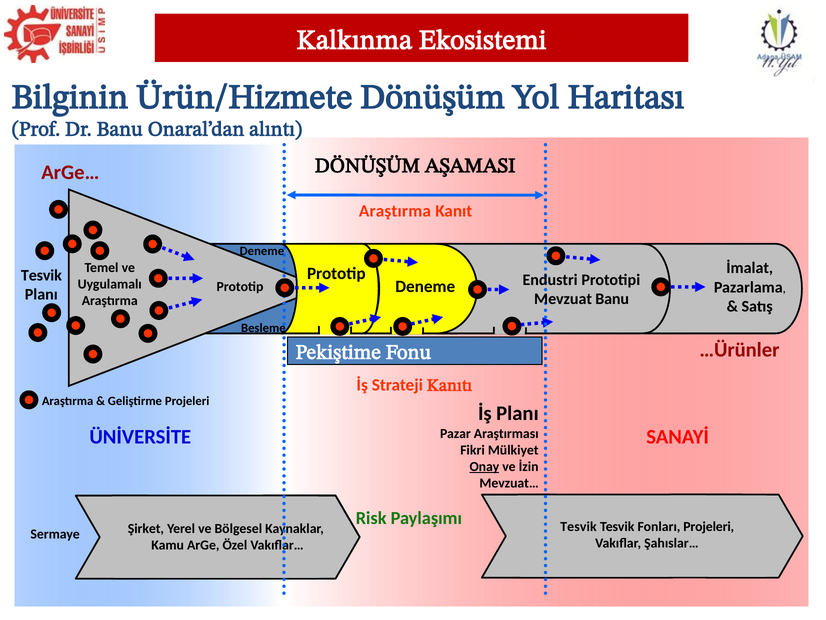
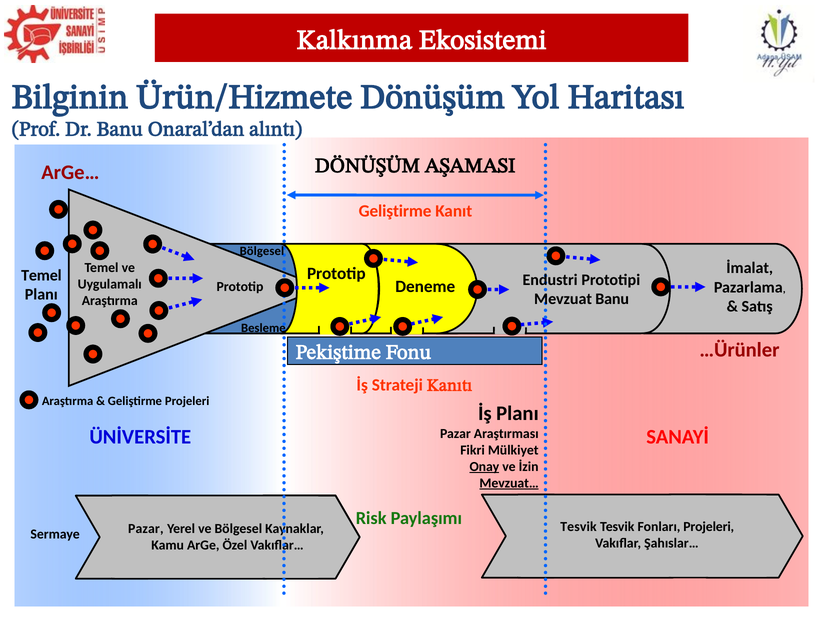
Araştırma at (395, 211): Araştırma -> Geliştirme
Deneme at (262, 251): Deneme -> Bölgesel
Tesvik at (41, 275): Tesvik -> Temel
Mevzuat… underline: none -> present
Sermaye Şirket: Şirket -> Pazar
